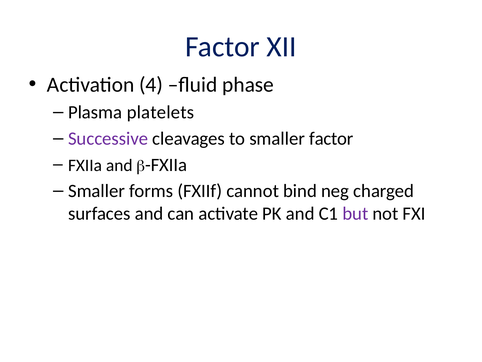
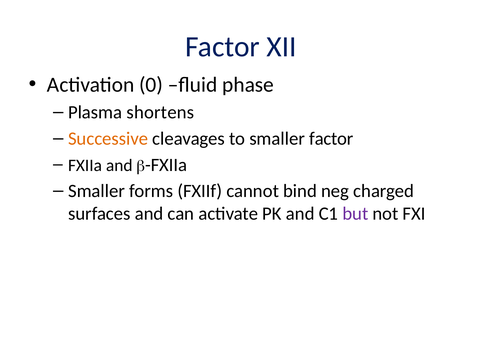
4: 4 -> 0
platelets: platelets -> shortens
Successive colour: purple -> orange
